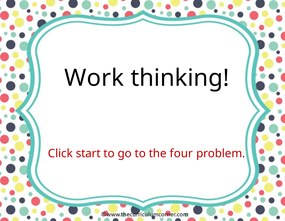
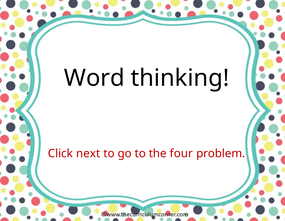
Work: Work -> Word
start: start -> next
